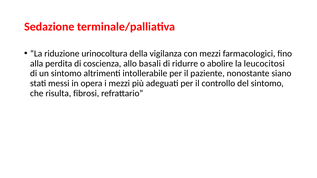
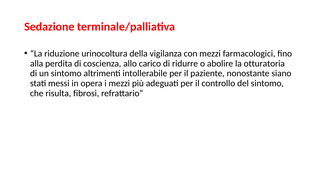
basali: basali -> carico
leucocitosi: leucocitosi -> otturatoria
